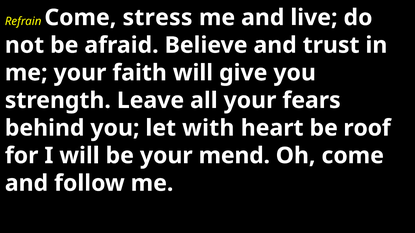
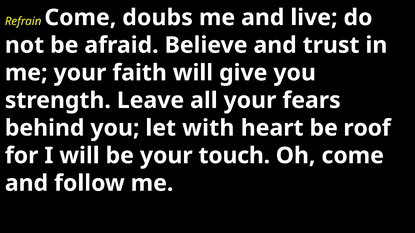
stress: stress -> doubs
mend: mend -> touch
